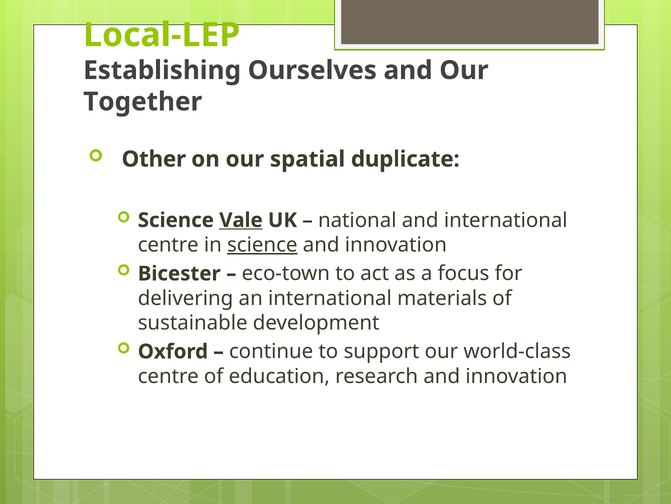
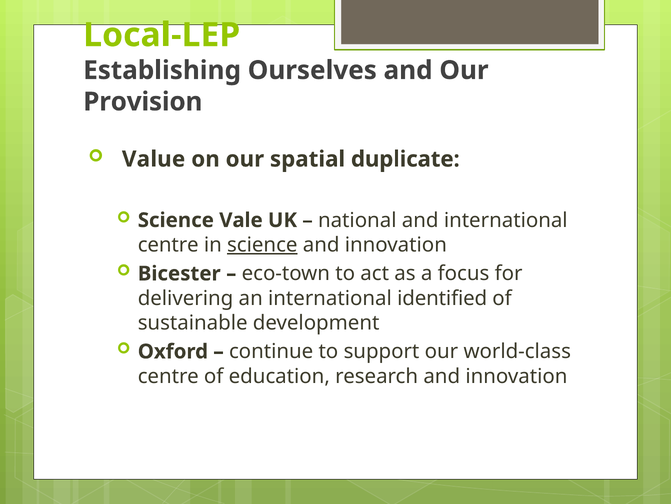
Together: Together -> Provision
Other: Other -> Value
Vale underline: present -> none
materials: materials -> identified
